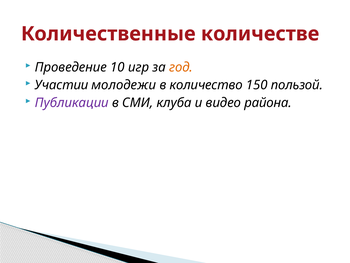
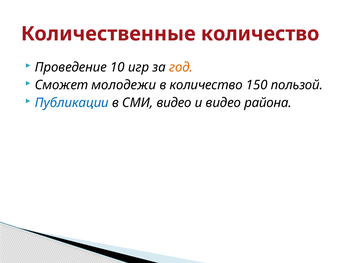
Количественные количестве: количестве -> количество
Участии: Участии -> Сможет
Публикации colour: purple -> blue
СМИ клуба: клуба -> видео
